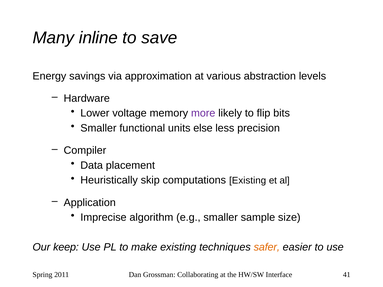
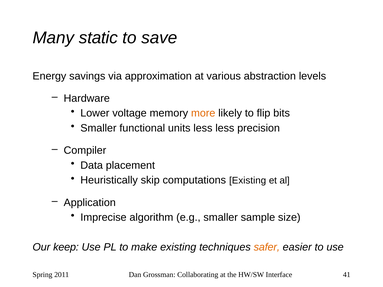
inline: inline -> static
more colour: purple -> orange
units else: else -> less
